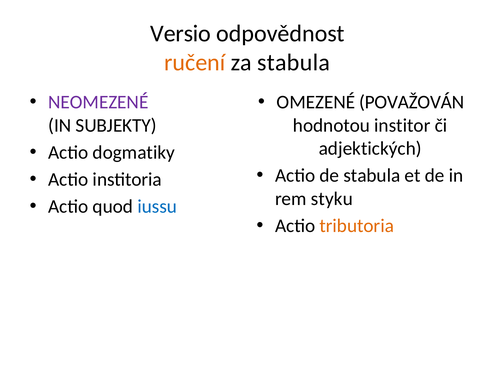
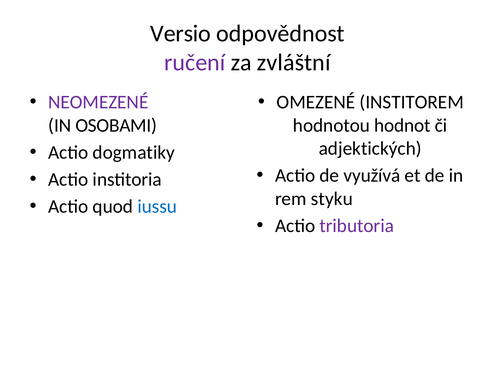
ručení colour: orange -> purple
za stabula: stabula -> zvláštní
POVAŽOVÁN: POVAŽOVÁN -> INSTITOREM
SUBJEKTY: SUBJEKTY -> OSOBAMI
institor: institor -> hodnot
de stabula: stabula -> využívá
tributoria colour: orange -> purple
